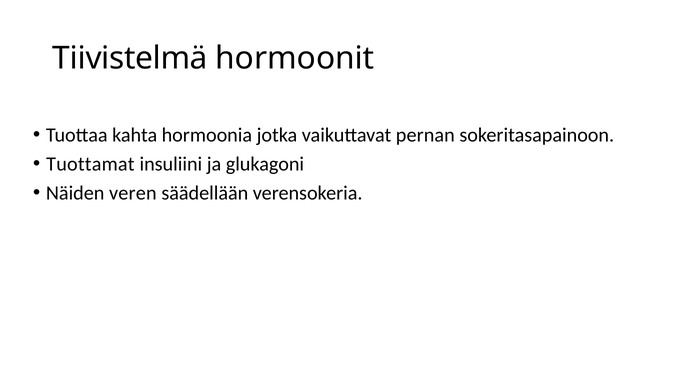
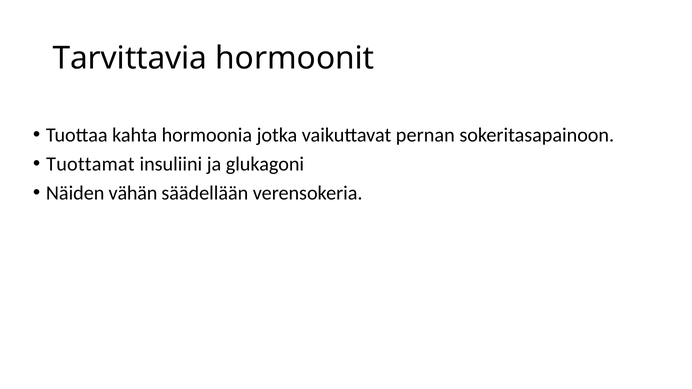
Tiivistelmä: Tiivistelmä -> Tarvittavia
veren: veren -> vähän
